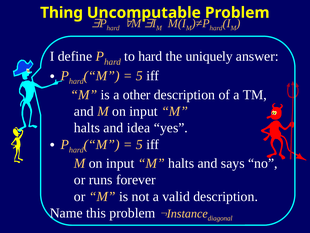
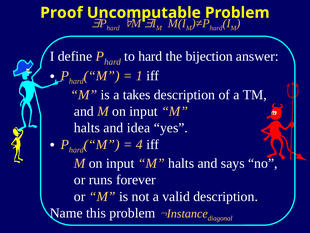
Thing: Thing -> Proof
uniquely: uniquely -> bijection
5 at (139, 76): 5 -> 1
other: other -> takes
5 at (139, 144): 5 -> 4
